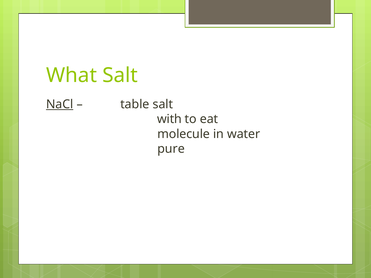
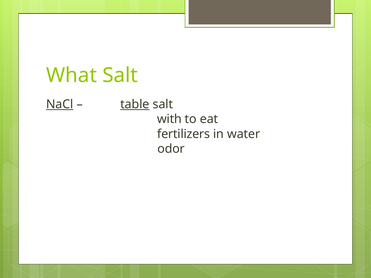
table underline: none -> present
molecule: molecule -> fertilizers
pure: pure -> odor
